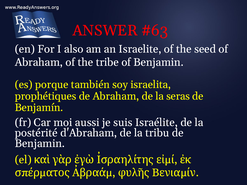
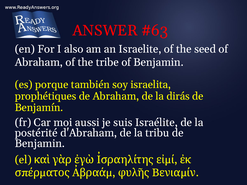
seras: seras -> dirás
